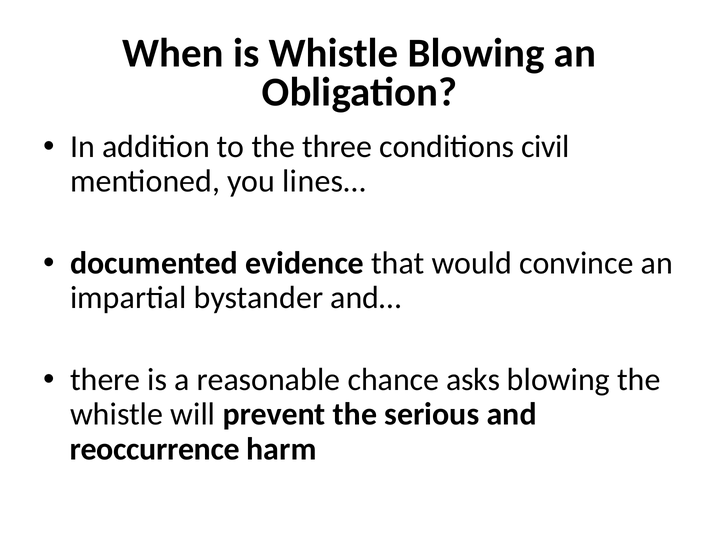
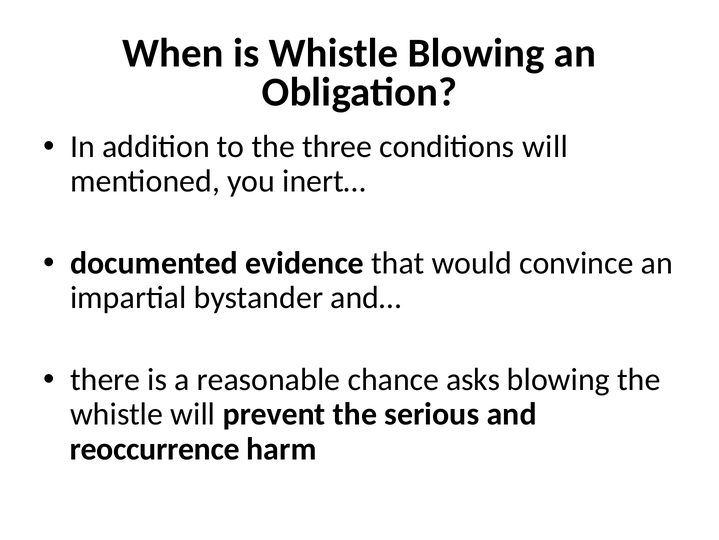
conditions civil: civil -> will
lines…: lines… -> inert…
